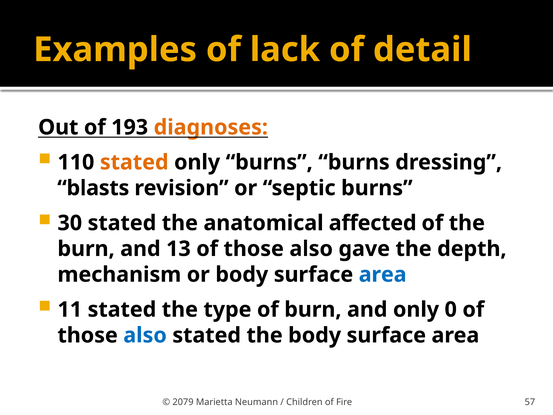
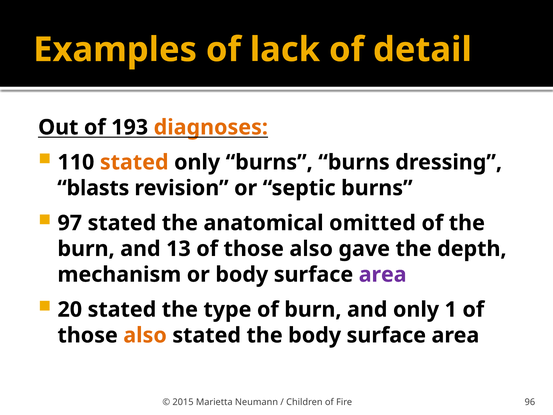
30: 30 -> 97
affected: affected -> omitted
area at (383, 274) colour: blue -> purple
11: 11 -> 20
0: 0 -> 1
also at (145, 335) colour: blue -> orange
2079: 2079 -> 2015
57: 57 -> 96
